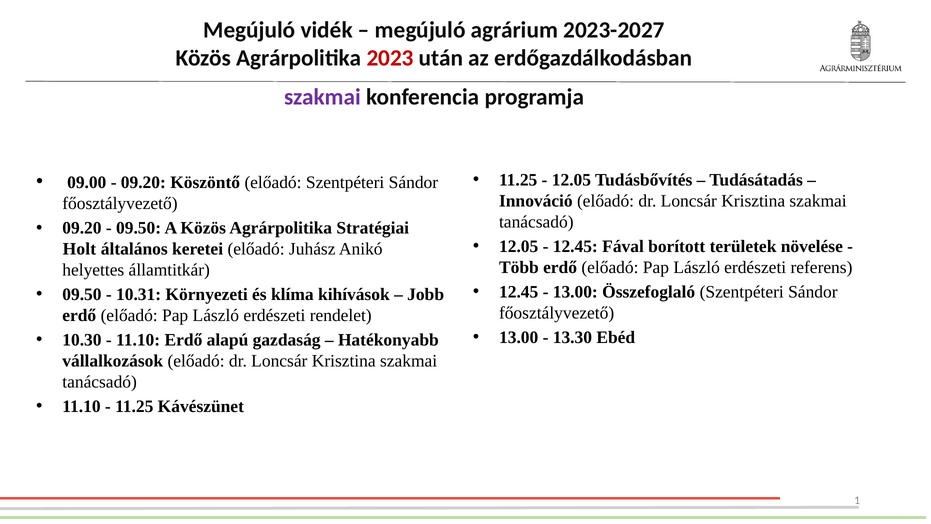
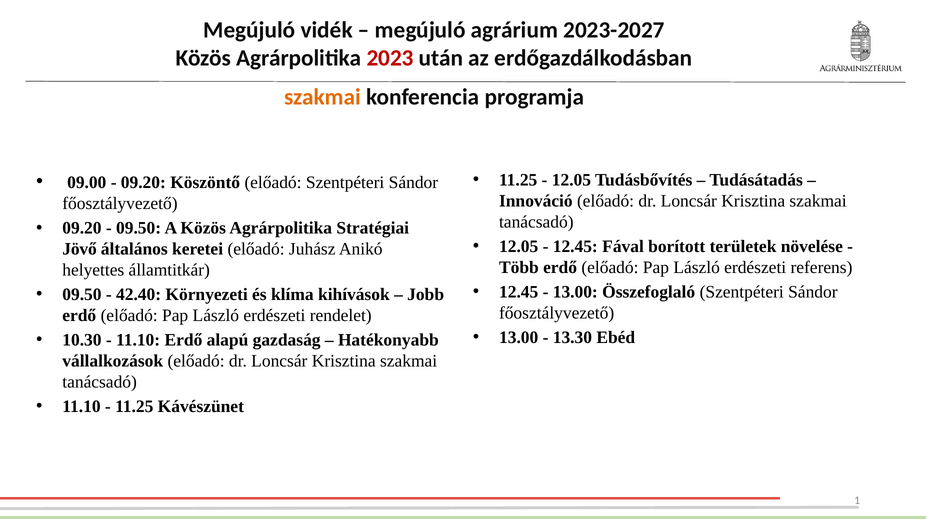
szakmai at (323, 97) colour: purple -> orange
Holt: Holt -> Jövő
10.31: 10.31 -> 42.40
